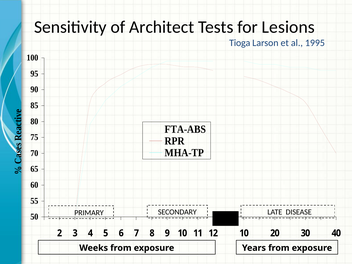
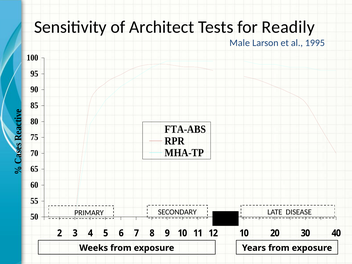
Lesions: Lesions -> Readily
Tioga: Tioga -> Male
